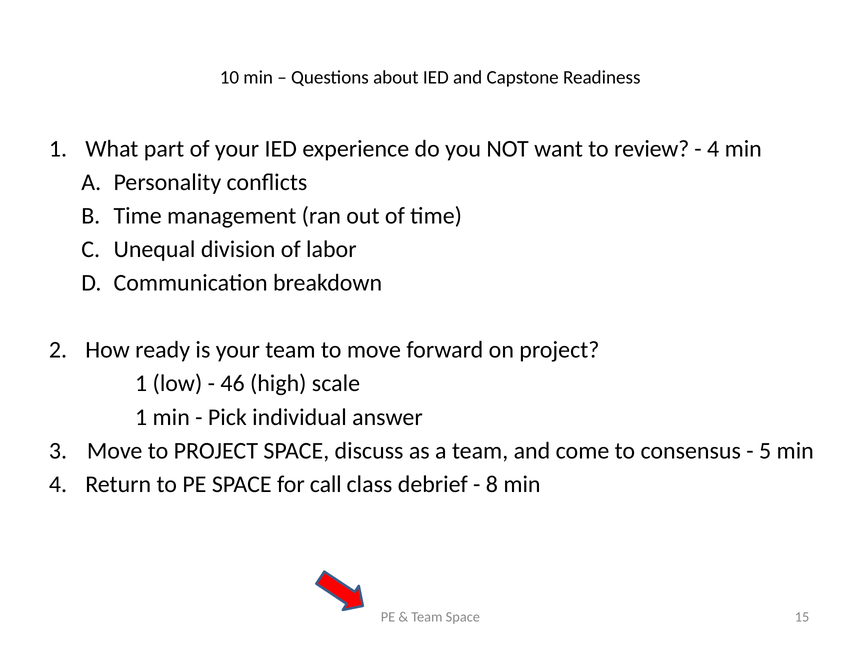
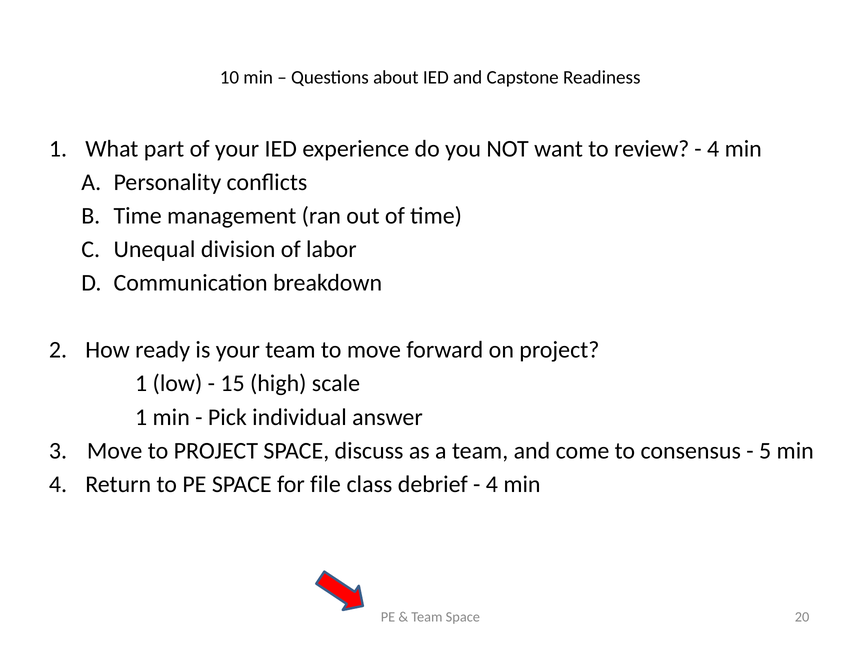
46: 46 -> 15
call: call -> file
8 at (492, 484): 8 -> 4
15: 15 -> 20
